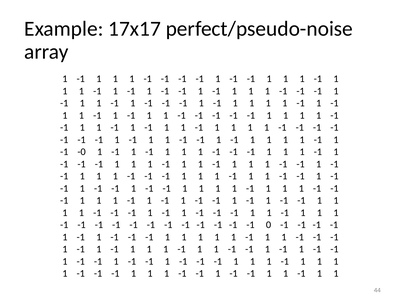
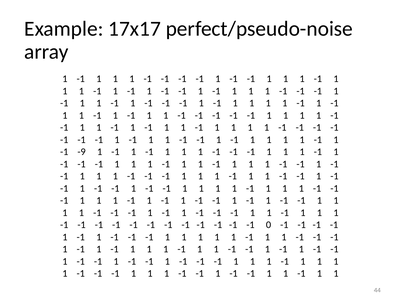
-0: -0 -> -9
